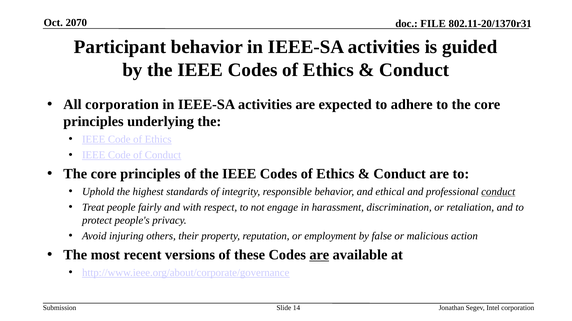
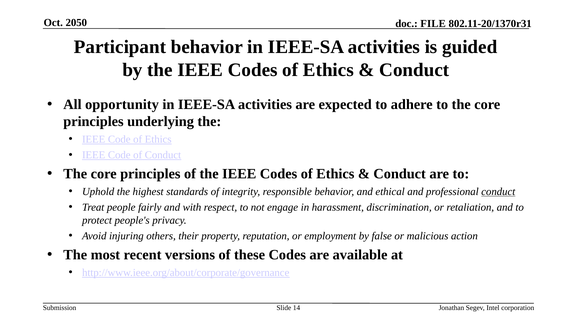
2070: 2070 -> 2050
All corporation: corporation -> opportunity
are at (319, 255) underline: present -> none
